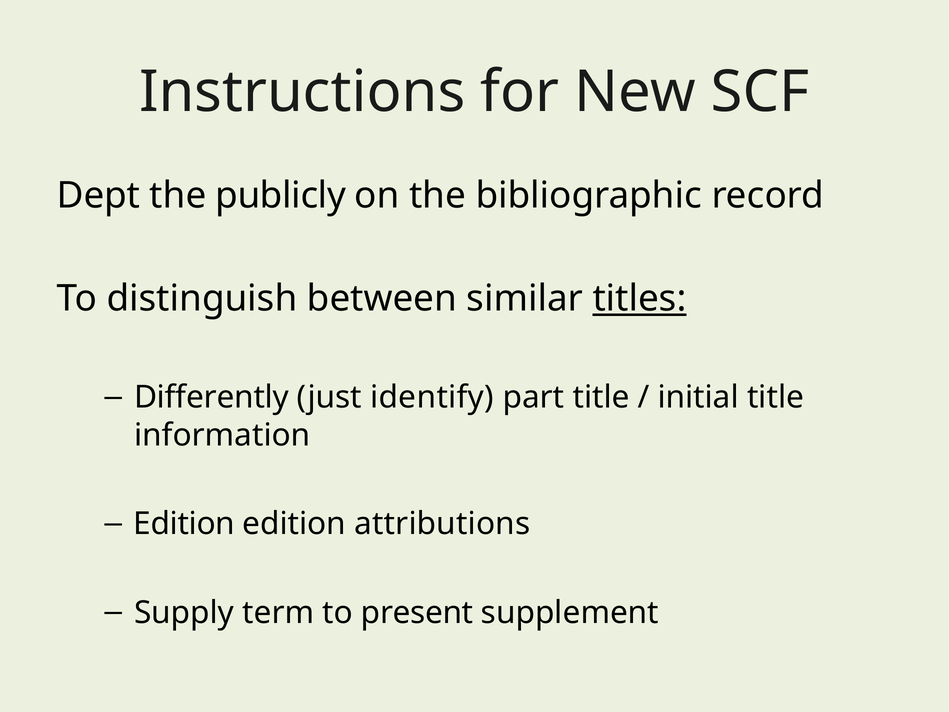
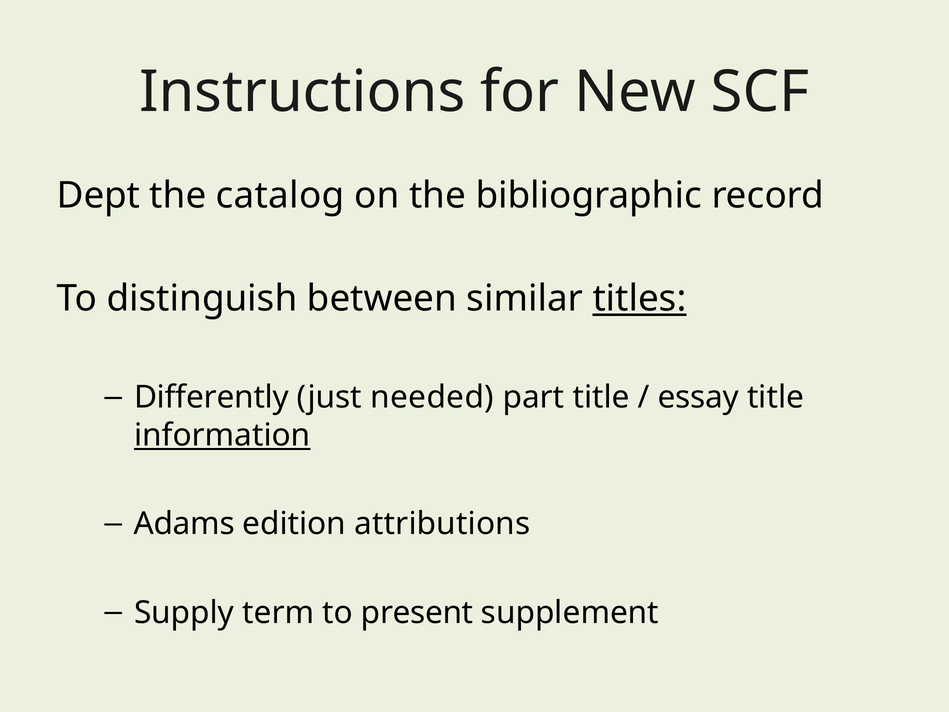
publicly: publicly -> catalog
identify: identify -> needed
initial: initial -> essay
information underline: none -> present
Edition at (184, 524): Edition -> Adams
